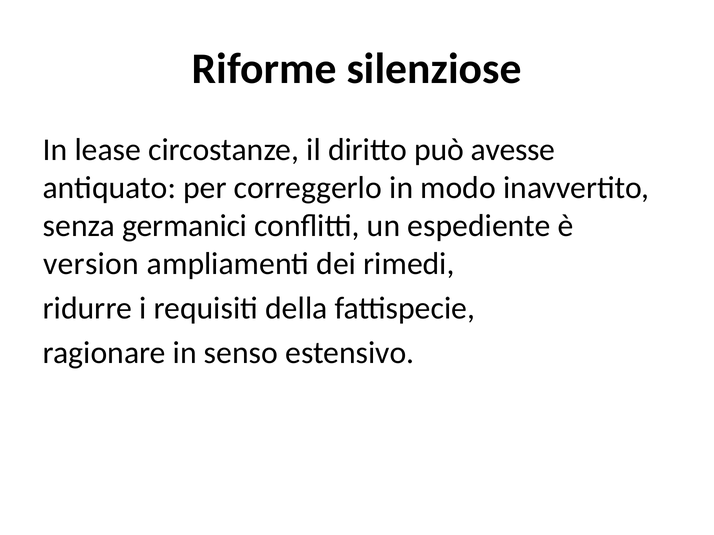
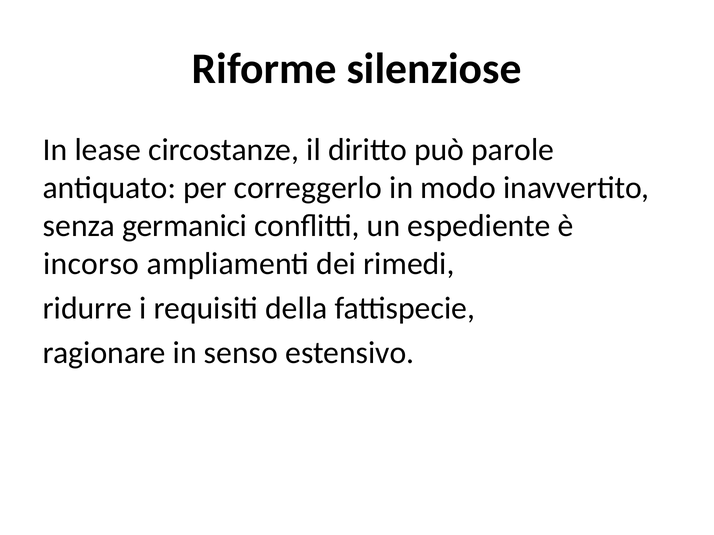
avesse: avesse -> parole
version: version -> incorso
